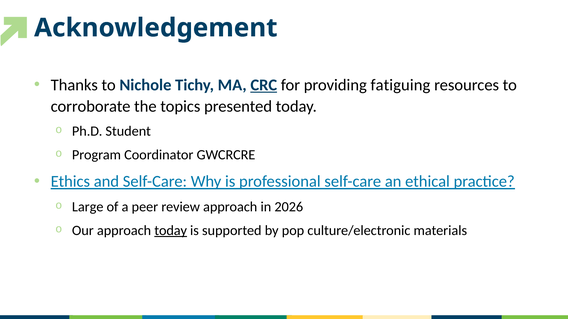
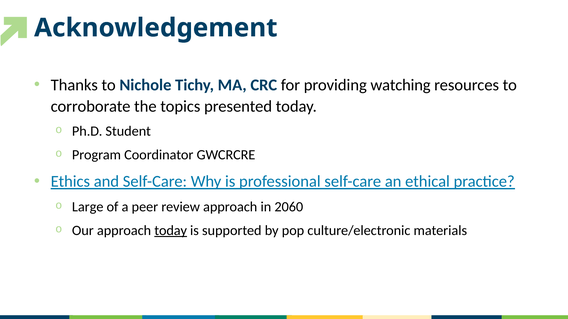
CRC underline: present -> none
fatiguing: fatiguing -> watching
2026: 2026 -> 2060
